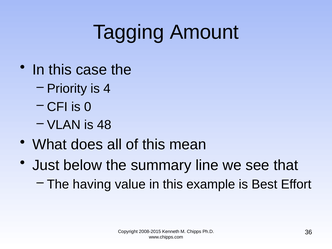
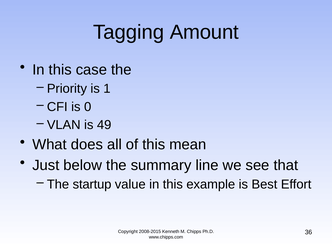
4: 4 -> 1
48: 48 -> 49
having: having -> startup
